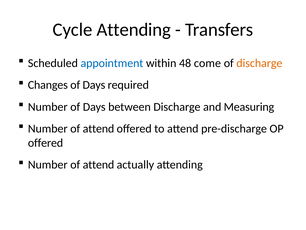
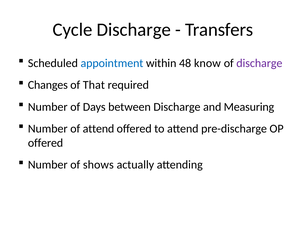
Cycle Attending: Attending -> Discharge
come: come -> know
discharge at (259, 63) colour: orange -> purple
Days at (94, 85): Days -> That
attend at (98, 164): attend -> shows
